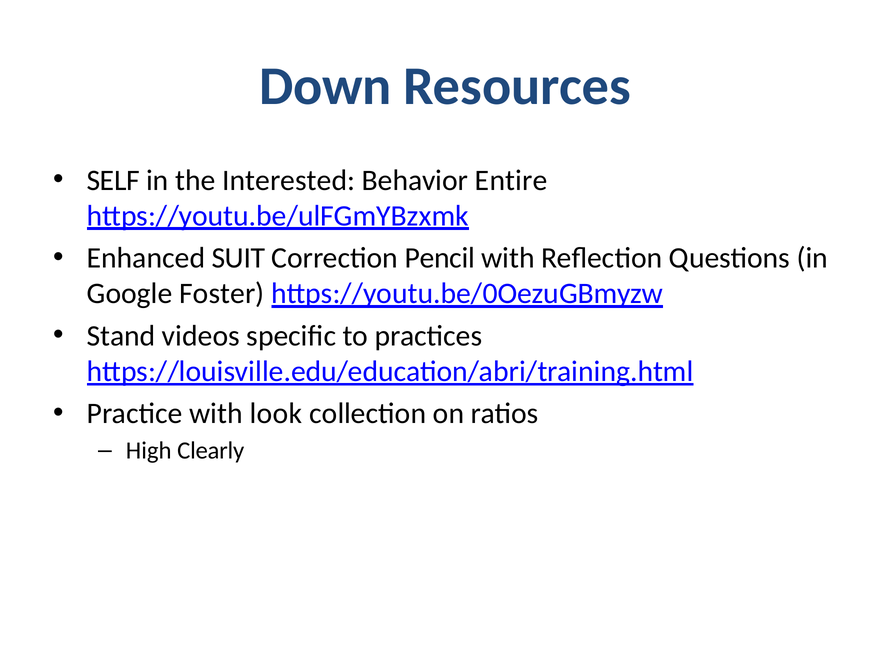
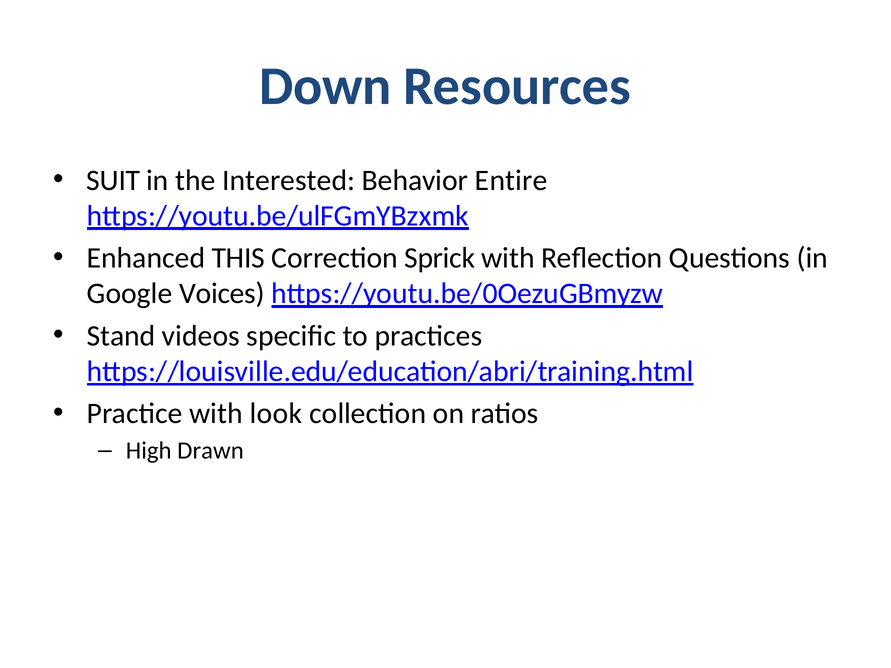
SELF: SELF -> SUIT
SUIT: SUIT -> THIS
Pencil: Pencil -> Sprick
Foster: Foster -> Voices
Clearly: Clearly -> Drawn
